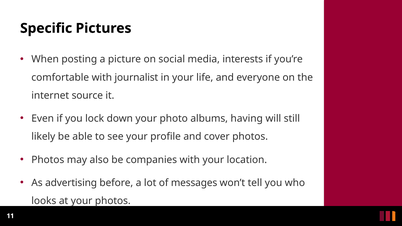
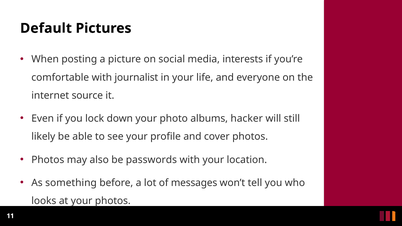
Specific: Specific -> Default
having: having -> hacker
companies: companies -> passwords
advertising: advertising -> something
